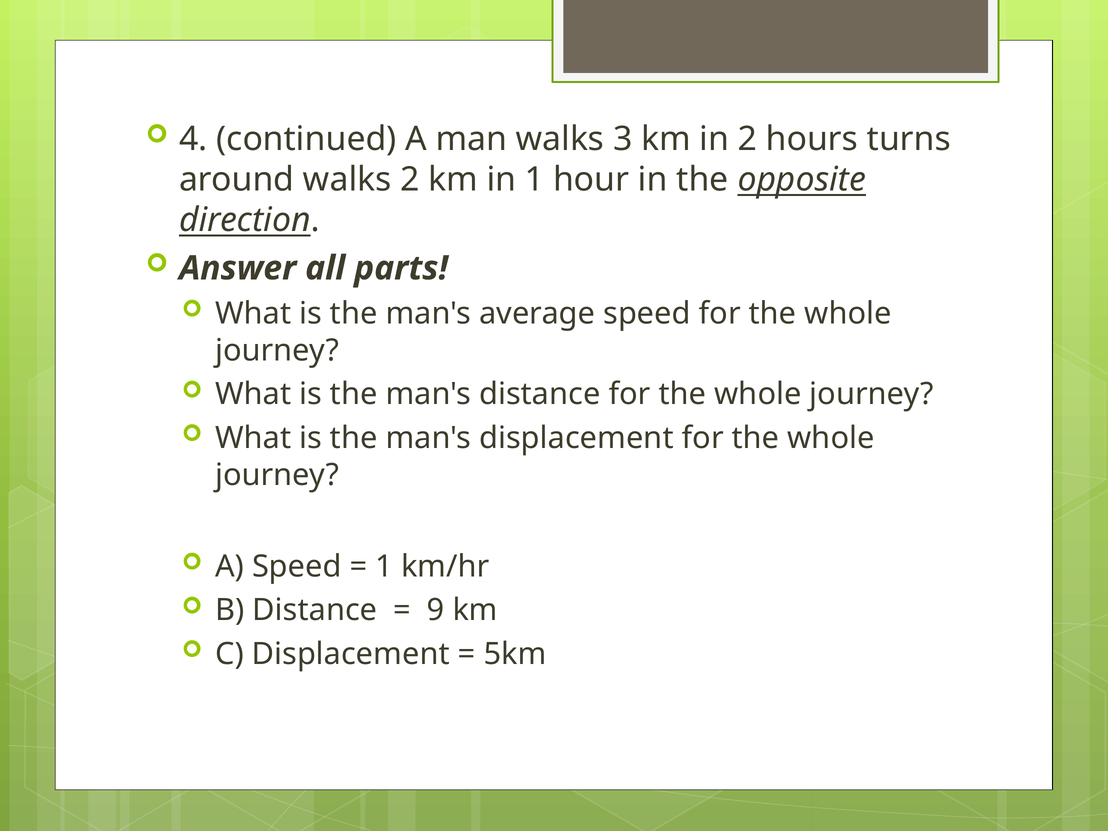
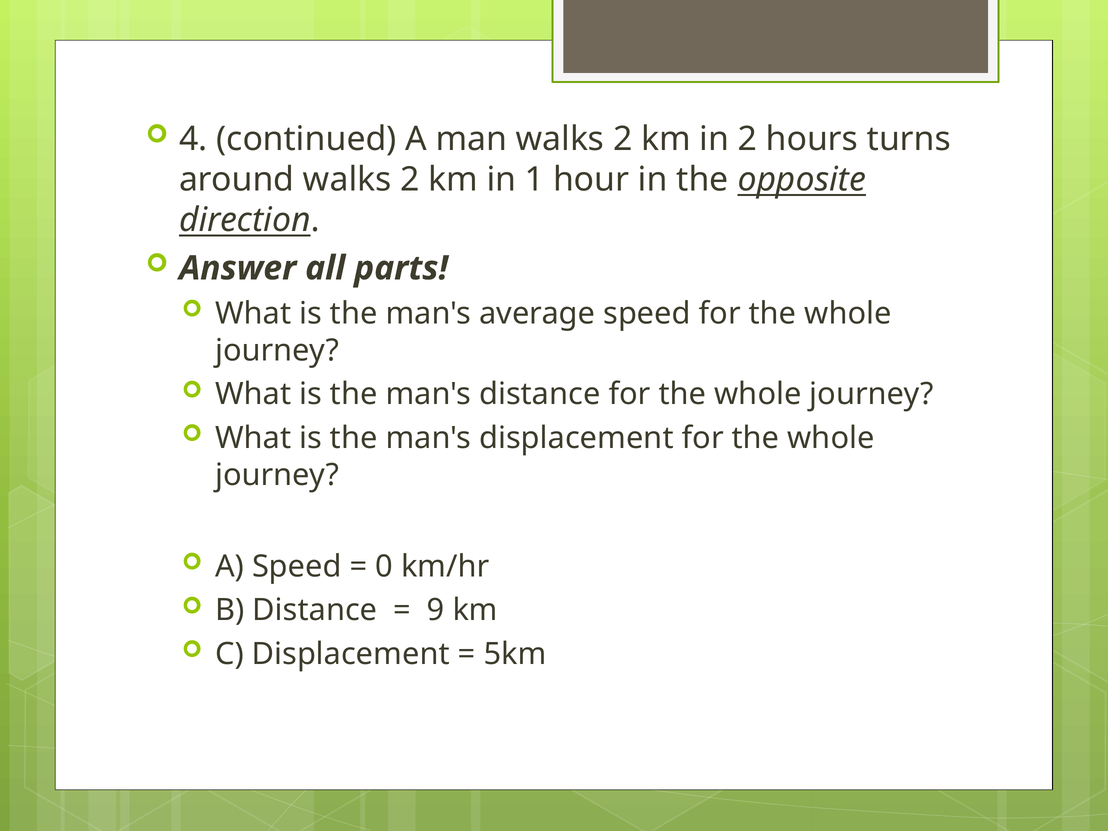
man walks 3: 3 -> 2
1 at (384, 567): 1 -> 0
